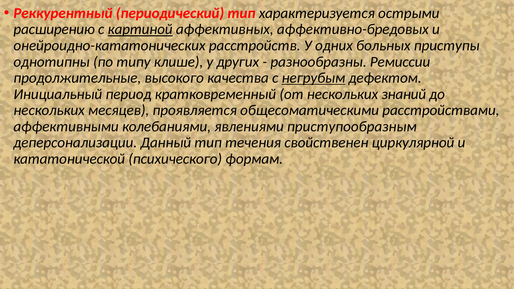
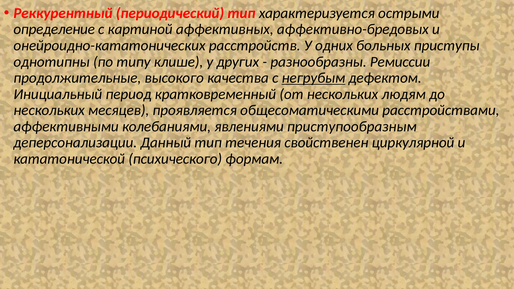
расширению: расширению -> определение
картиной underline: present -> none
знаний: знаний -> людям
